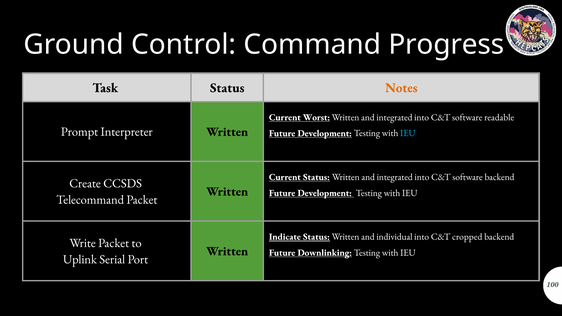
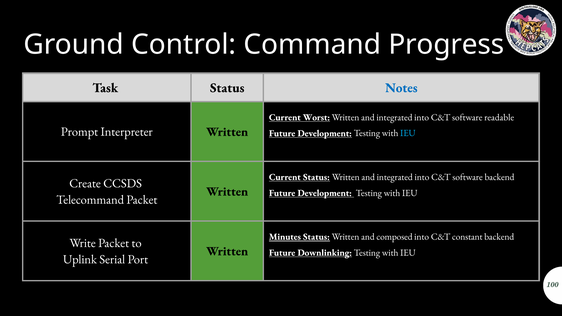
Notes colour: orange -> blue
Indicate: Indicate -> Minutes
individual: individual -> composed
cropped: cropped -> constant
